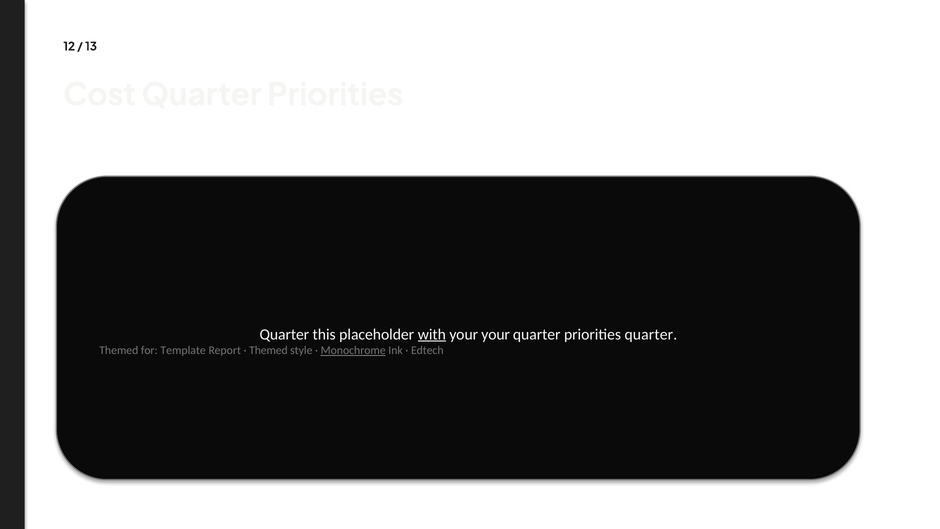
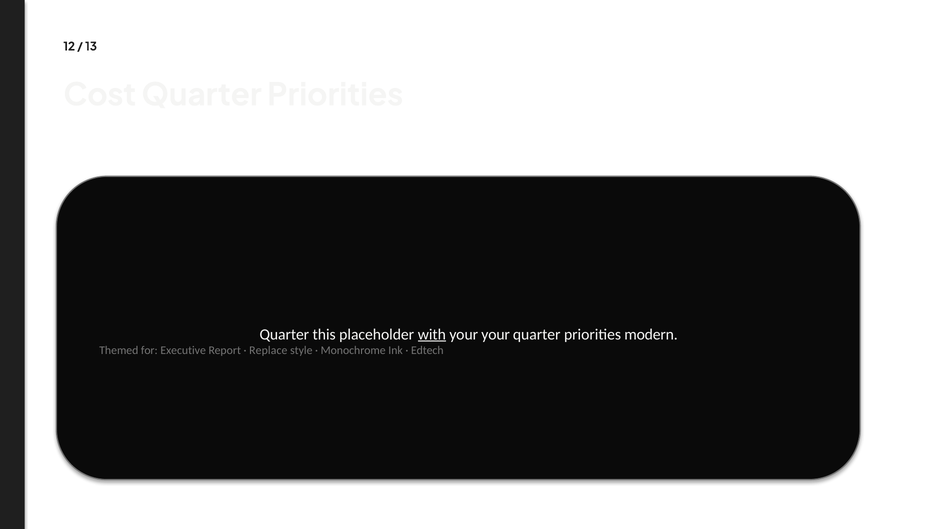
quarter at (651, 334): quarter -> modern
Template: Template -> Executive
Themed at (268, 350): Themed -> Replace
Monochrome underline: present -> none
